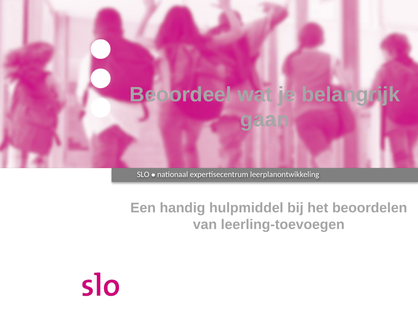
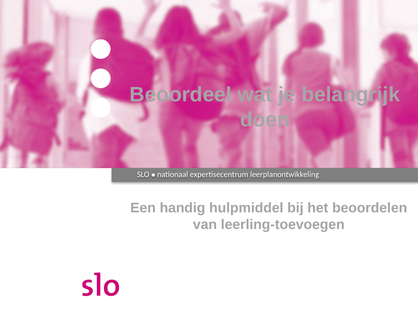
gaan: gaan -> doen
